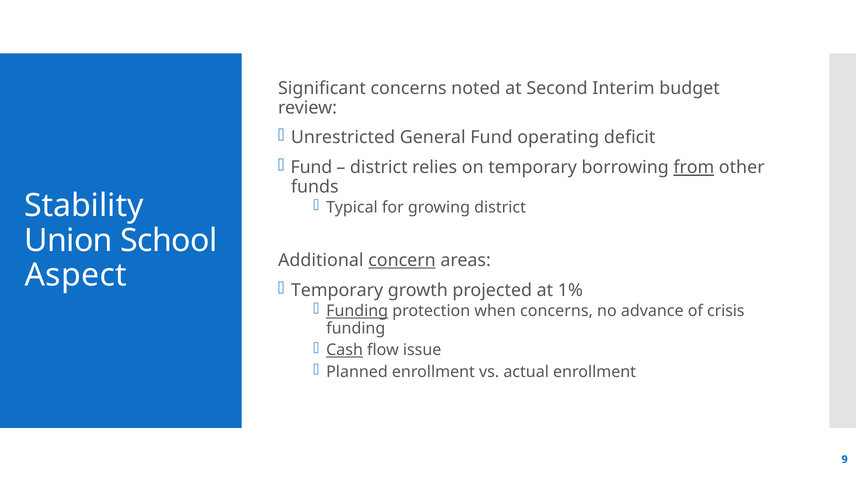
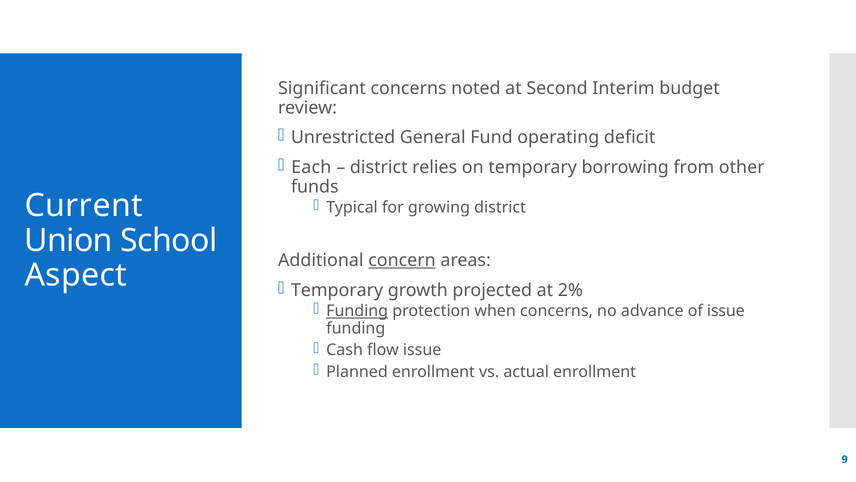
Fund at (311, 167): Fund -> Each
from underline: present -> none
Stability: Stability -> Current
1%: 1% -> 2%
of crisis: crisis -> issue
Cash underline: present -> none
